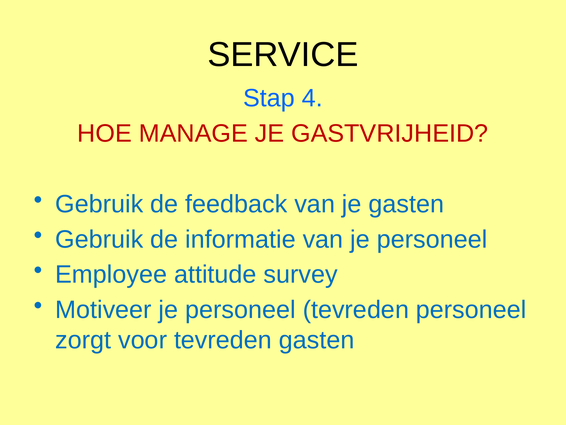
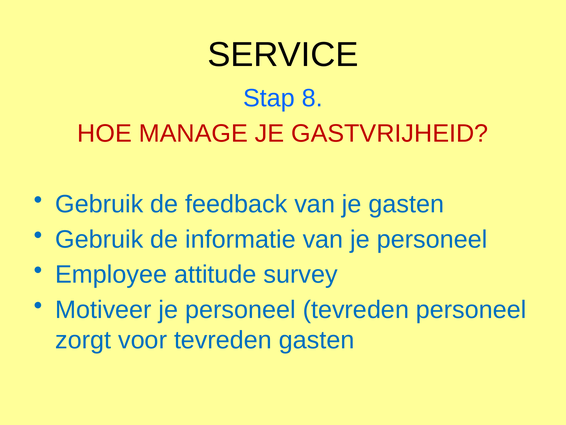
4: 4 -> 8
